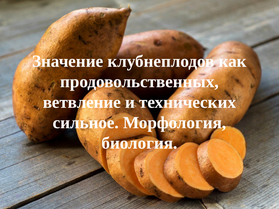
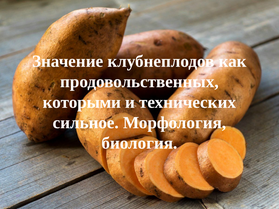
ветвление: ветвление -> которыми
